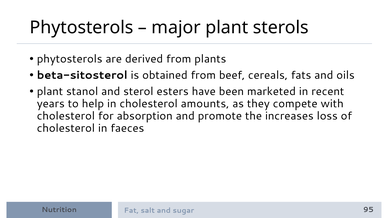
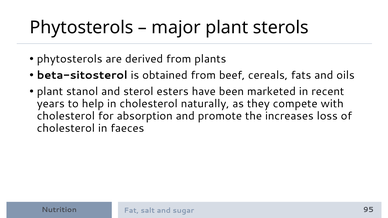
amounts: amounts -> naturally
